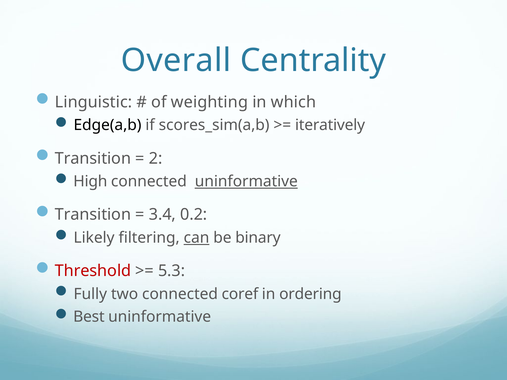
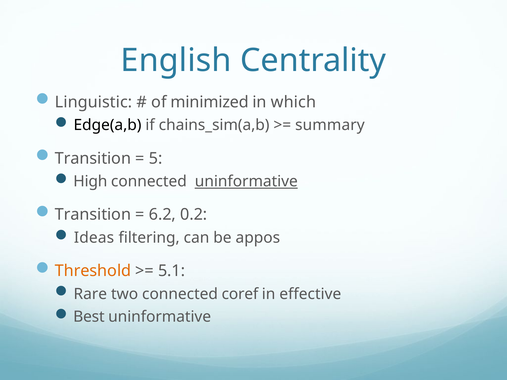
Overall: Overall -> English
weighting: weighting -> minimized
scores_sim(a,b: scores_sim(a,b -> chains_sim(a,b
iteratively: iteratively -> summary
2: 2 -> 5
3.4: 3.4 -> 6.2
Likely: Likely -> Ideas
can underline: present -> none
binary: binary -> appos
Threshold colour: red -> orange
5.3: 5.3 -> 5.1
Fully: Fully -> Rare
ordering: ordering -> effective
